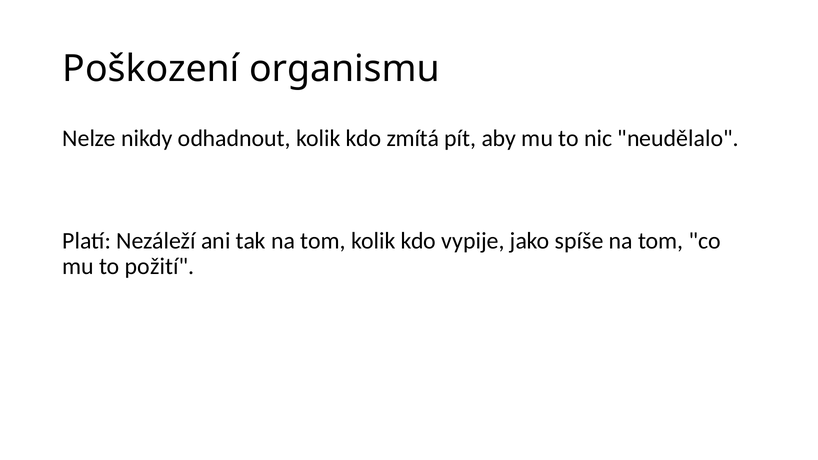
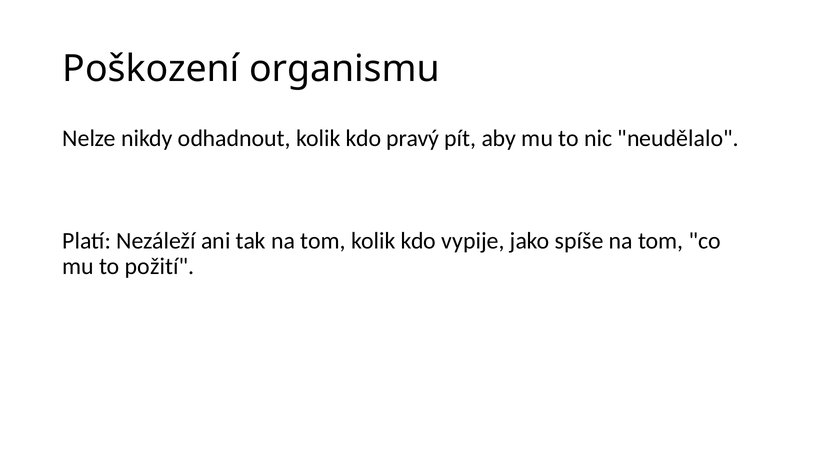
zmítá: zmítá -> pravý
